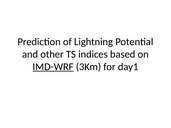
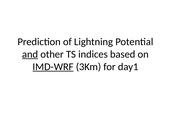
and underline: none -> present
